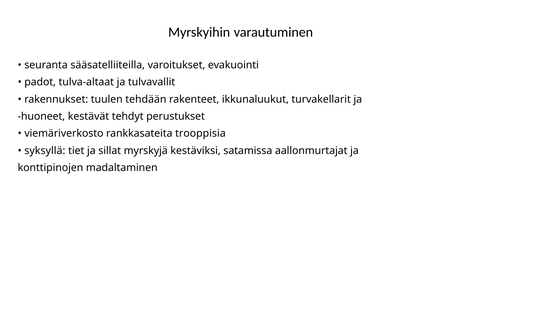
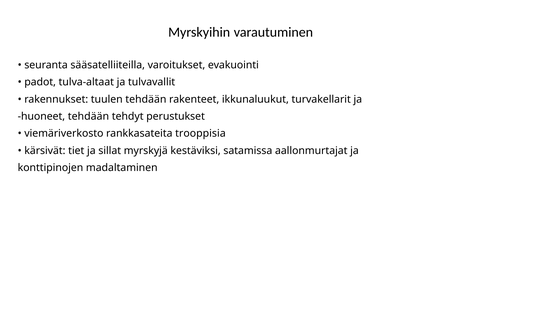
huoneet kestävät: kestävät -> tehdään
syksyllä: syksyllä -> kärsivät
